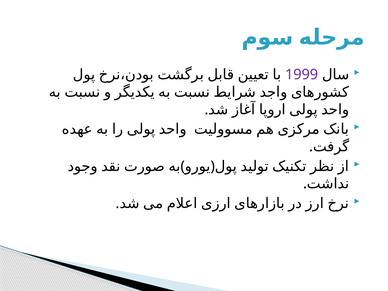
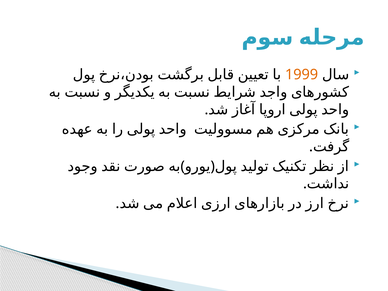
1999 colour: purple -> orange
